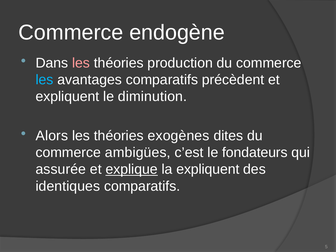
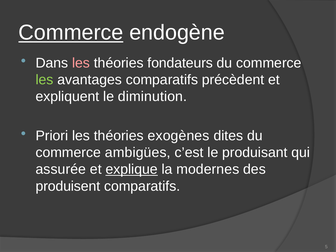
Commerce at (71, 33) underline: none -> present
production: production -> fondateurs
les at (44, 80) colour: light blue -> light green
Alors: Alors -> Priori
fondateurs: fondateurs -> produisant
la expliquent: expliquent -> modernes
identiques: identiques -> produisent
